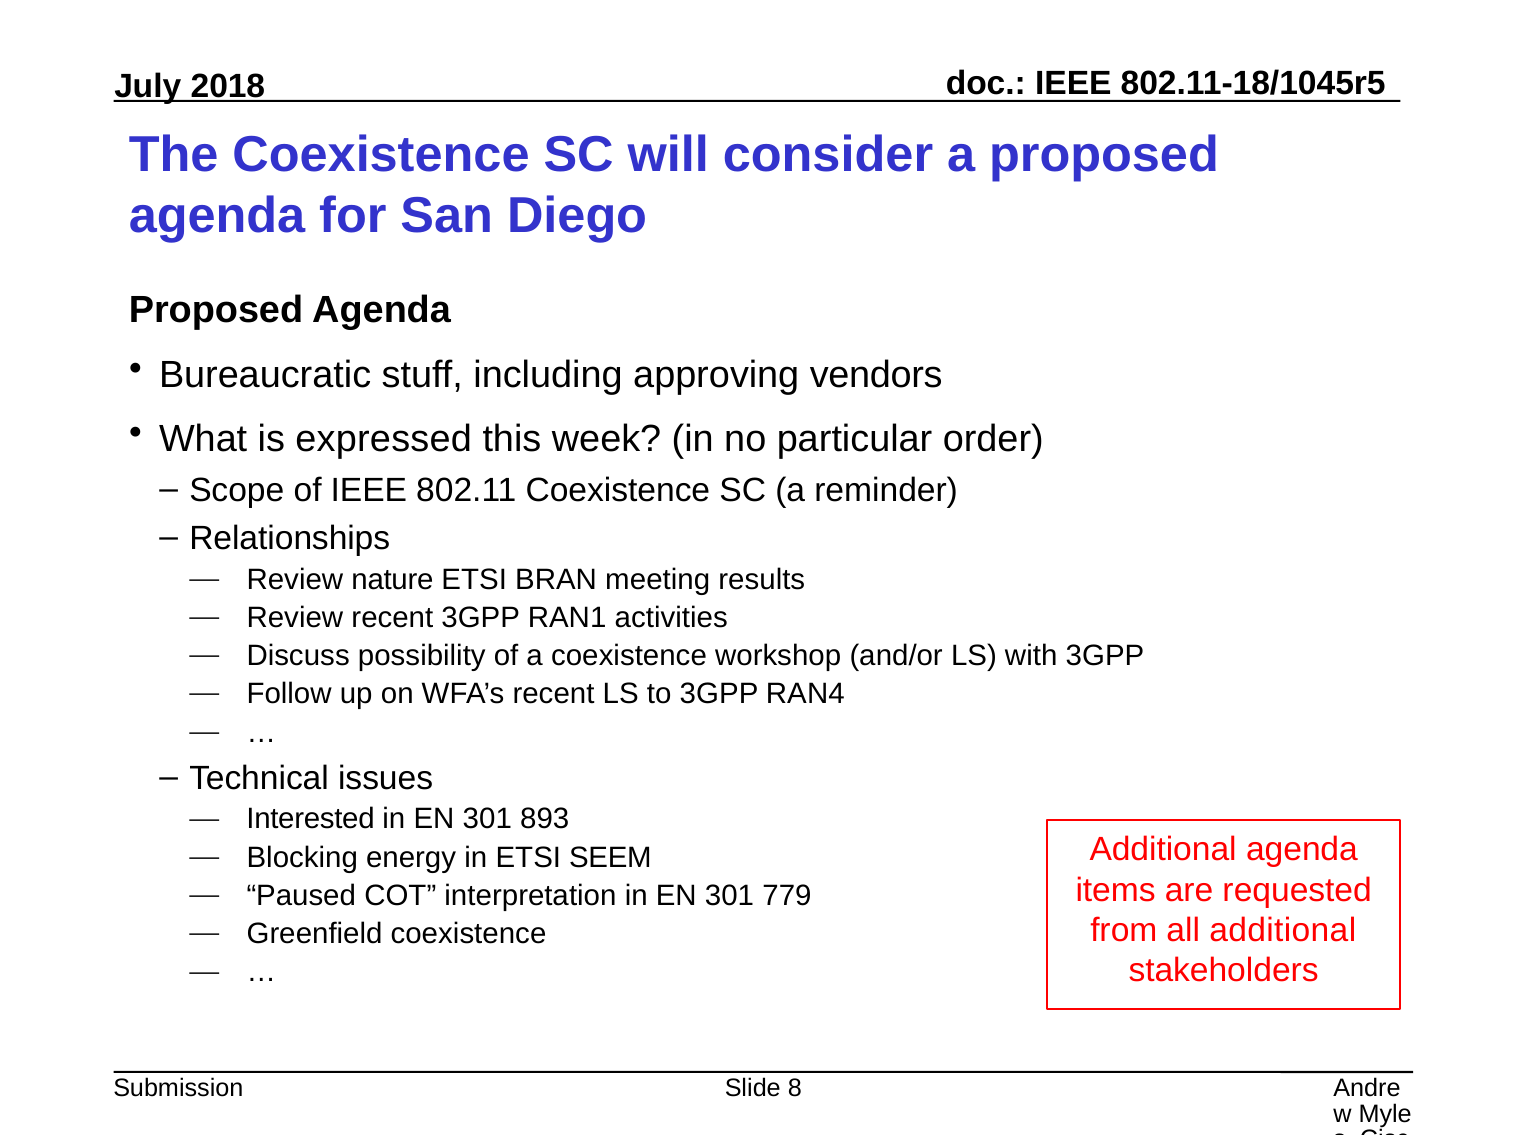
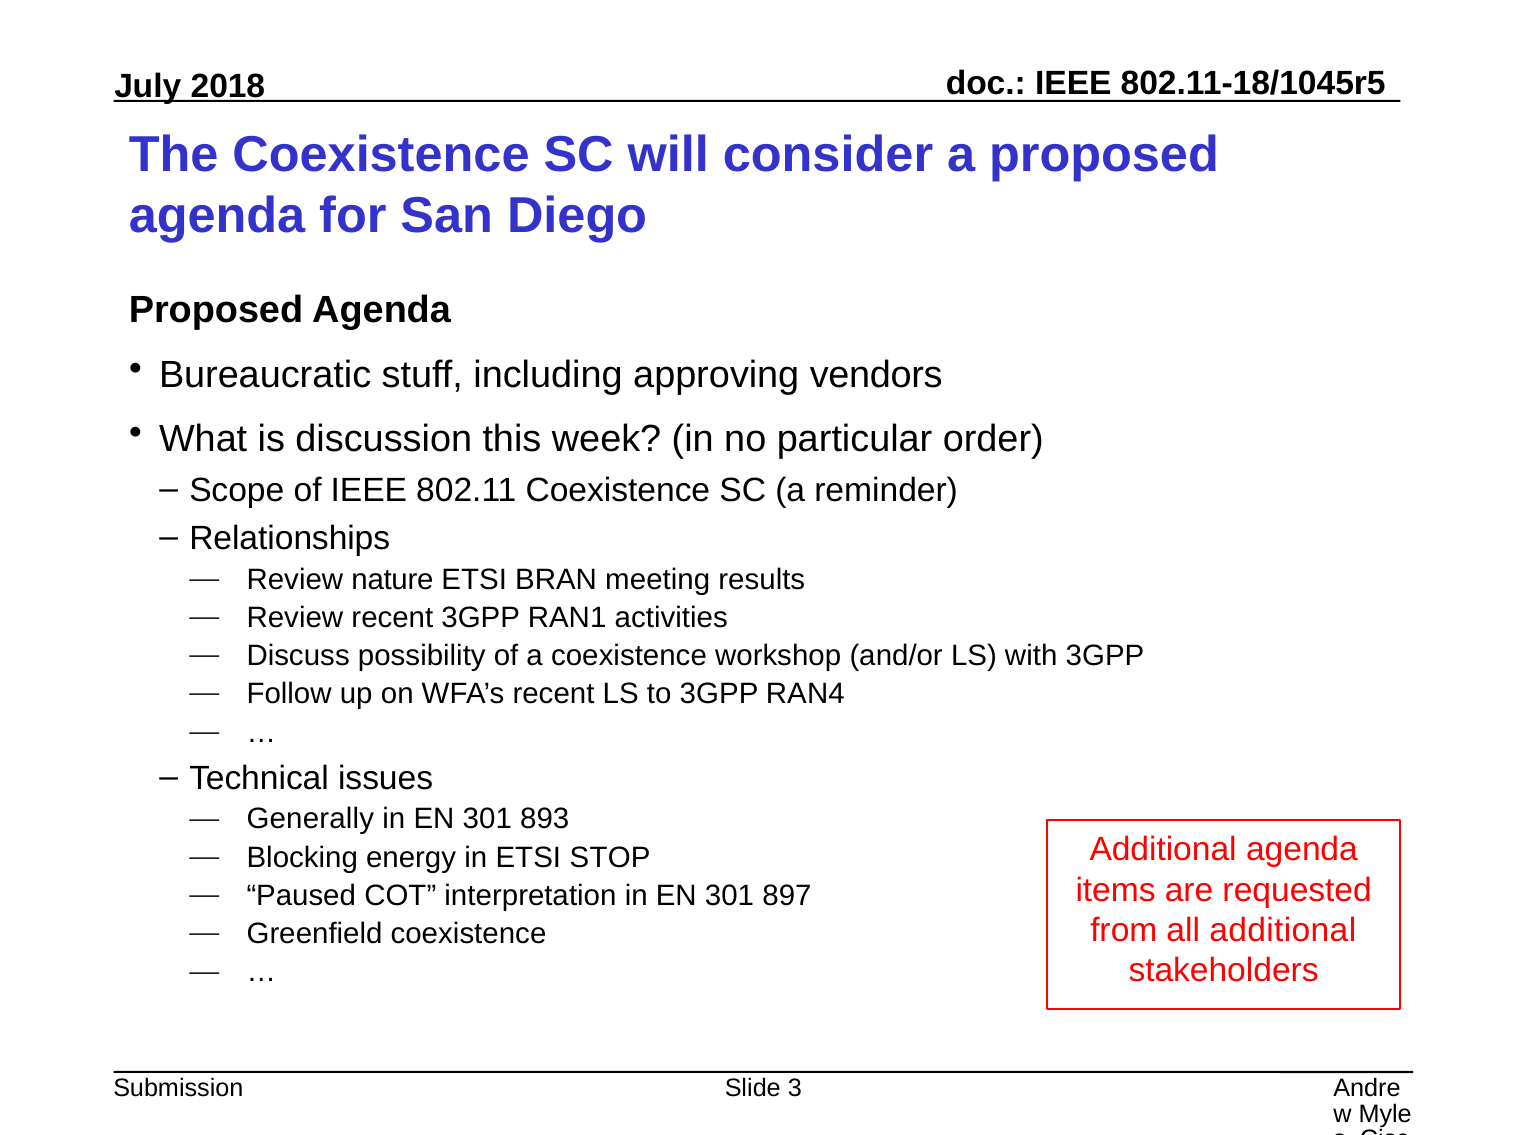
expressed: expressed -> discussion
Interested: Interested -> Generally
SEEM: SEEM -> STOP
779: 779 -> 897
8: 8 -> 3
